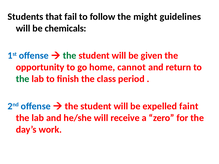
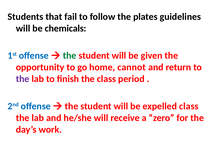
might: might -> plates
the at (23, 79) colour: green -> purple
expelled faint: faint -> class
